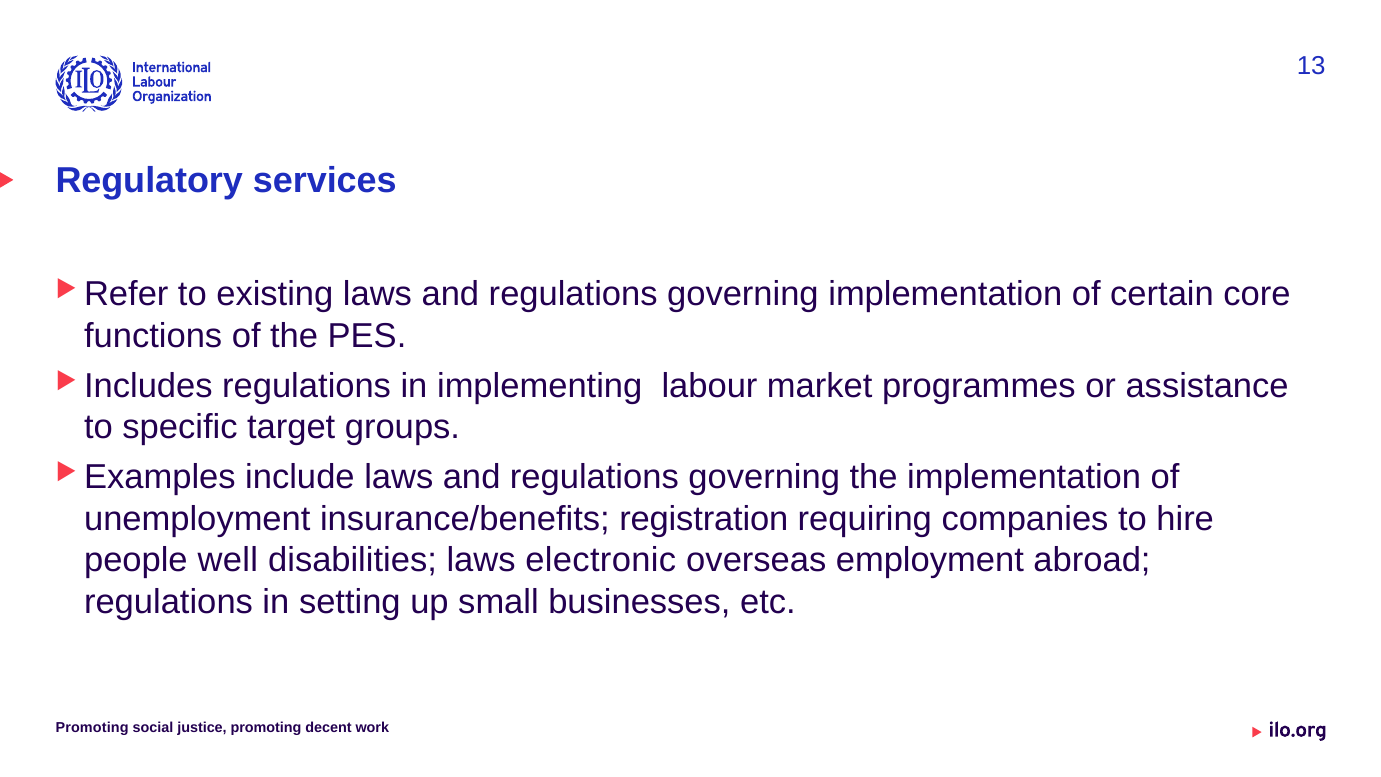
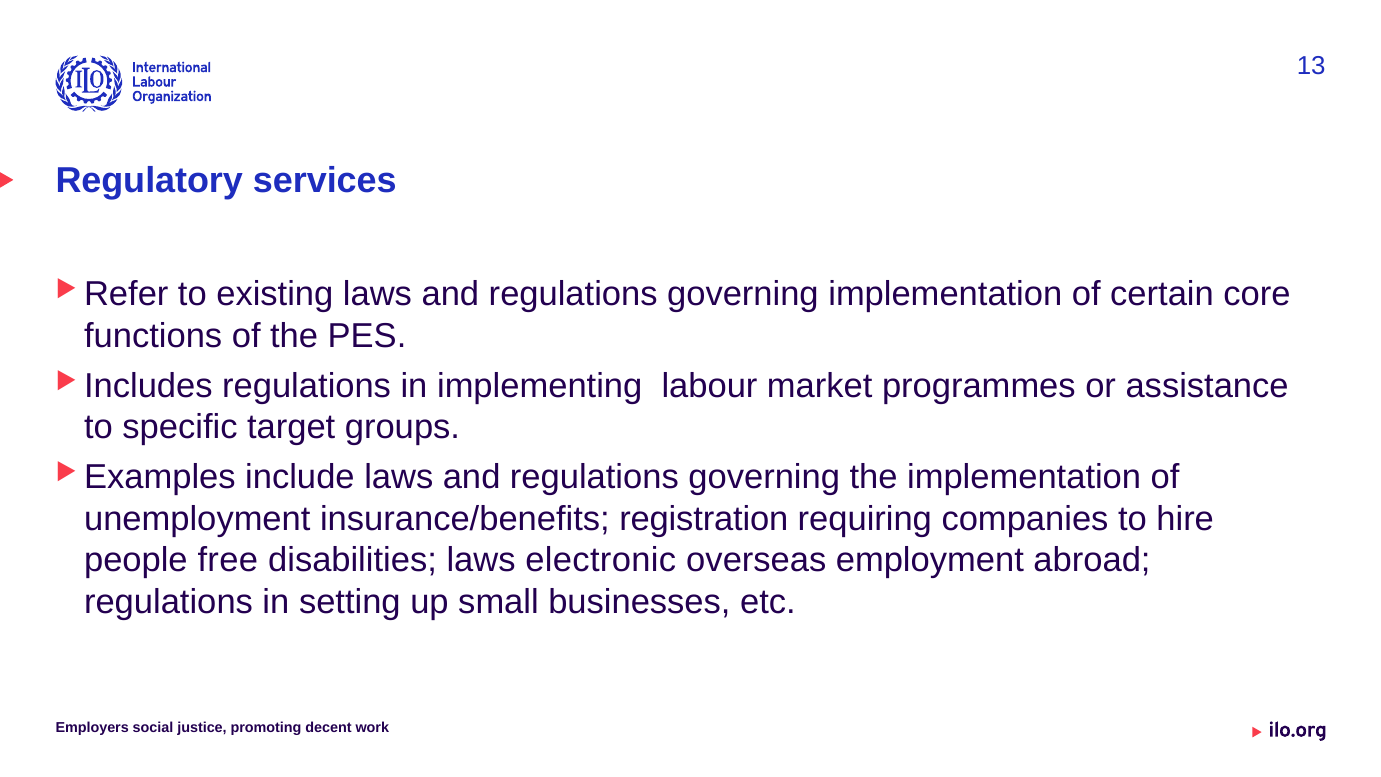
well: well -> free
Promoting at (92, 727): Promoting -> Employers
